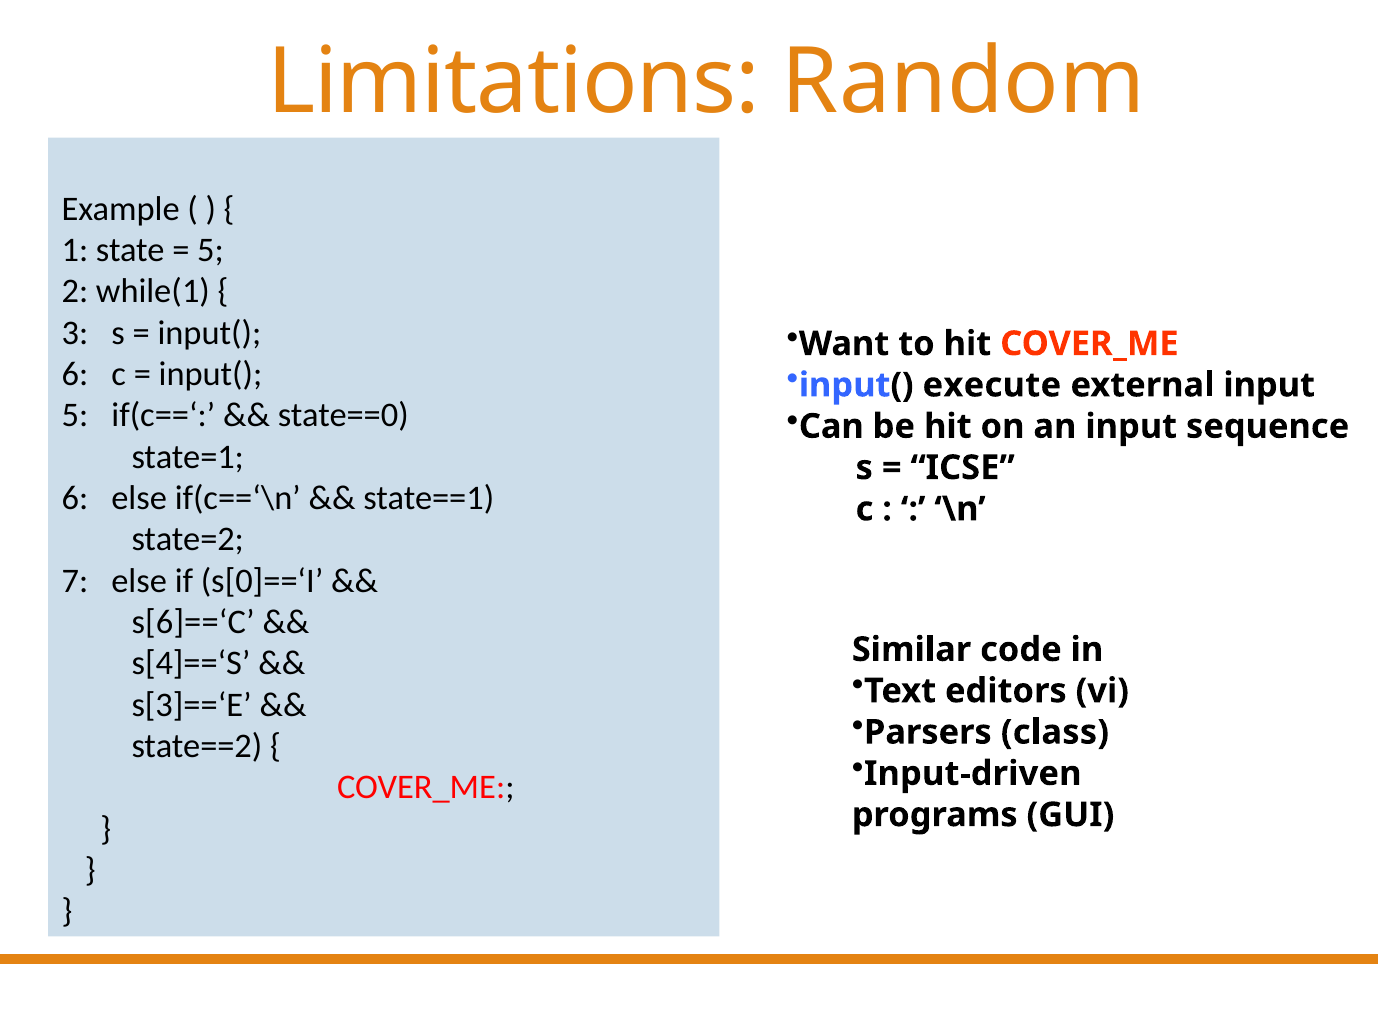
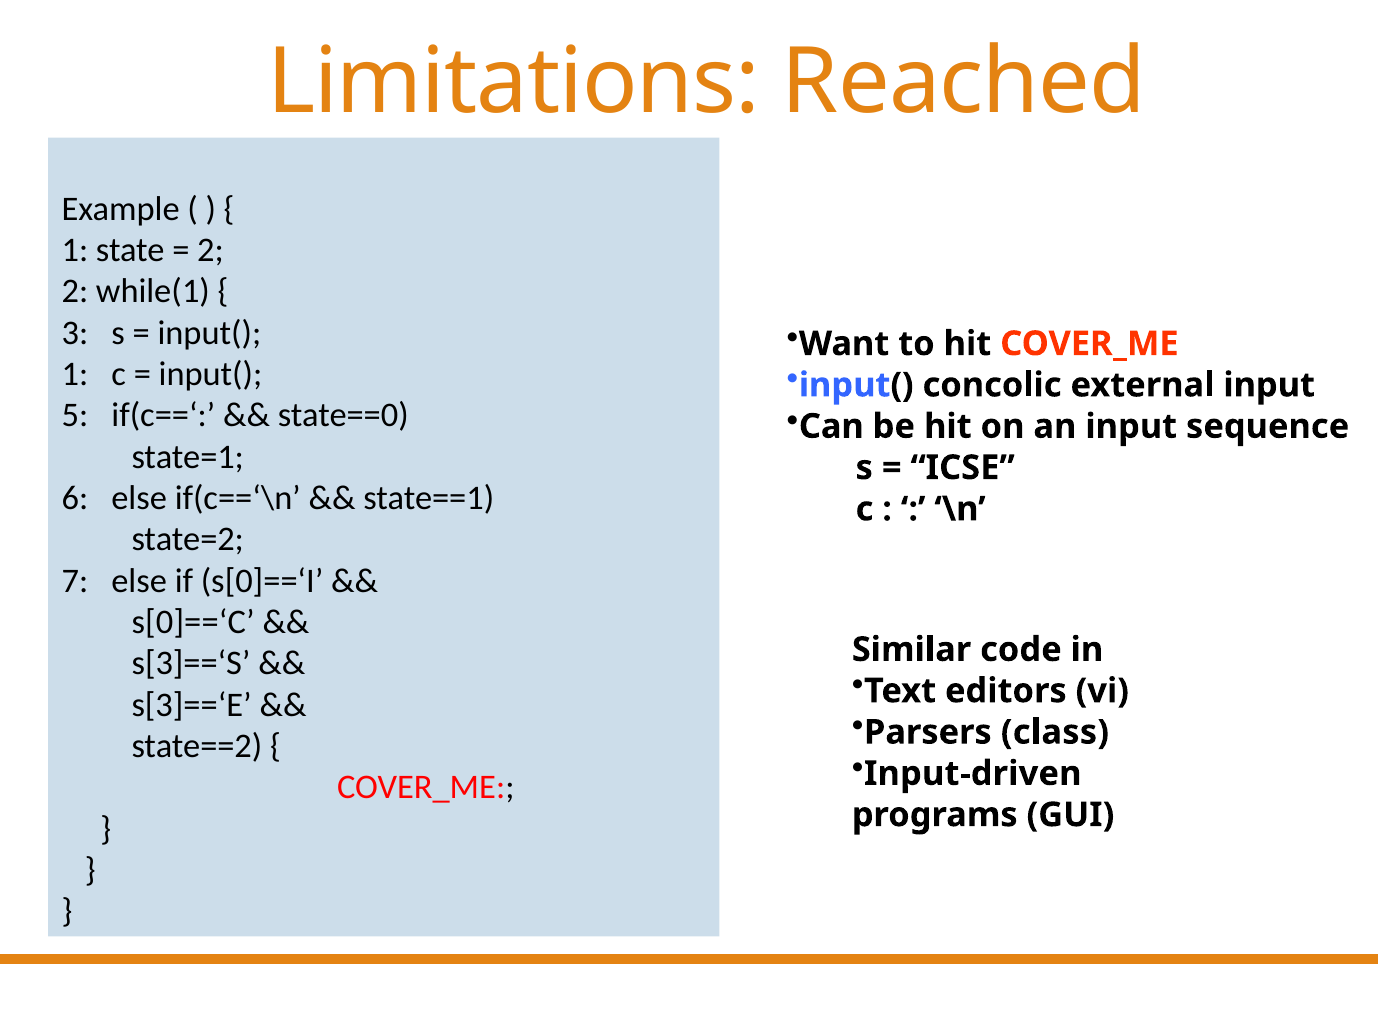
Random: Random -> Reached
5 at (210, 250): 5 -> 2
6 at (75, 374): 6 -> 1
execute: execute -> concolic
s[6]==‘C: s[6]==‘C -> s[0]==‘C
s[4]==‘S: s[4]==‘S -> s[3]==‘S
